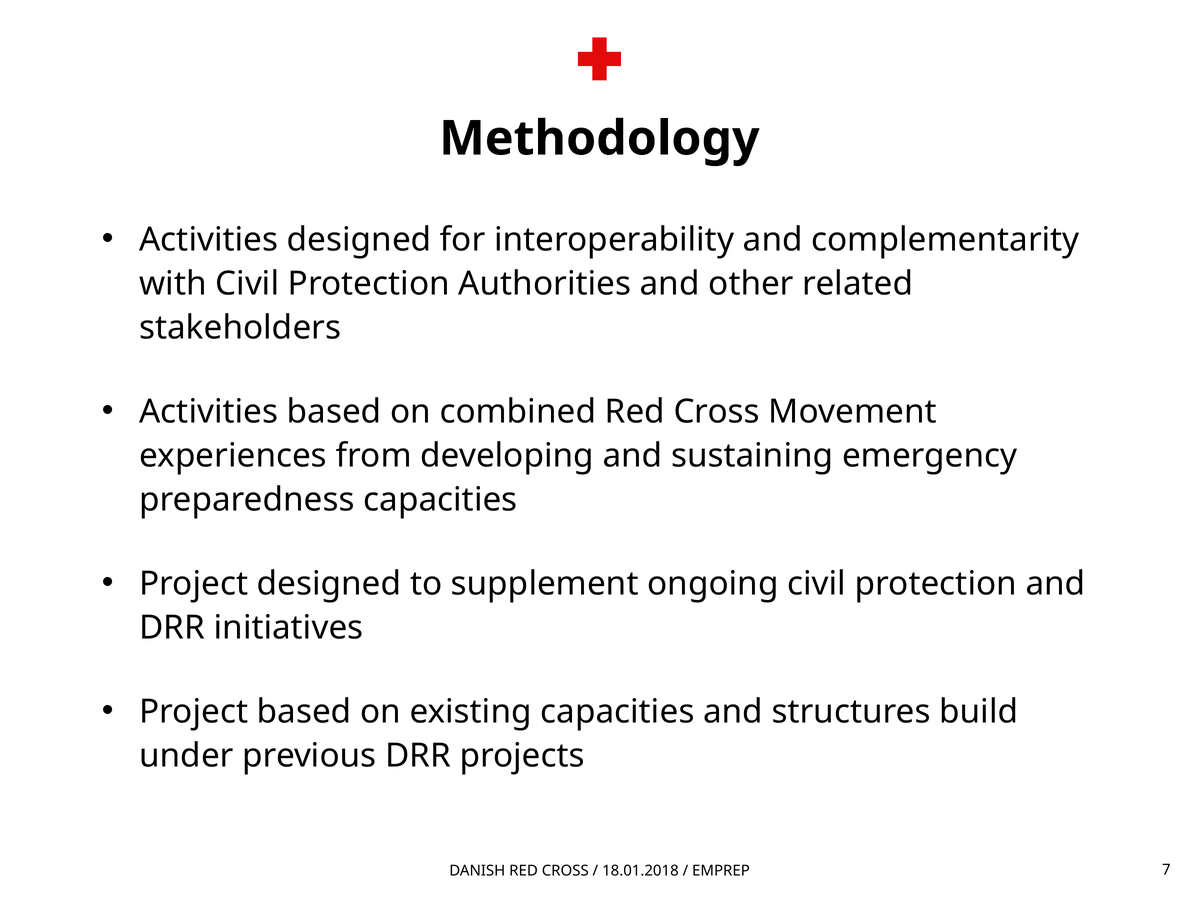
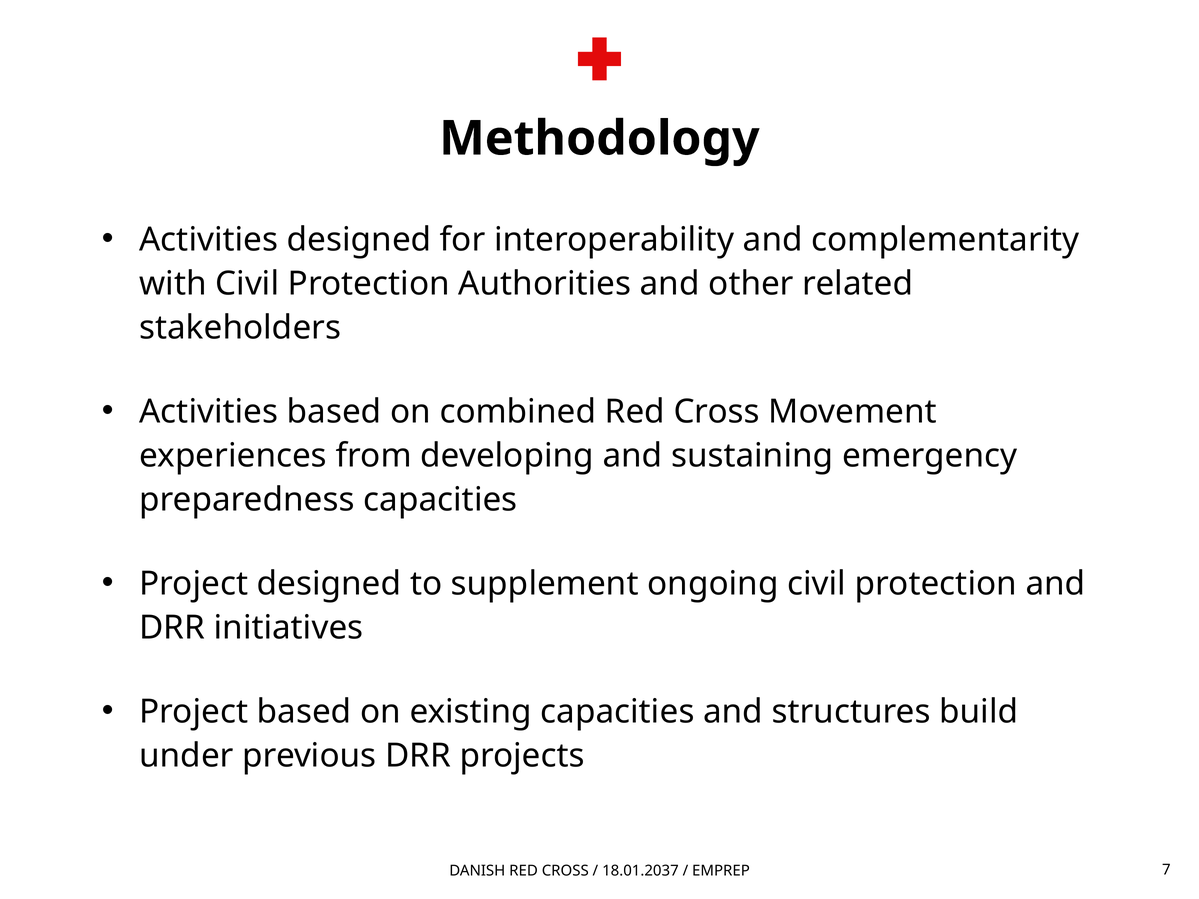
18.01.2018: 18.01.2018 -> 18.01.2037
